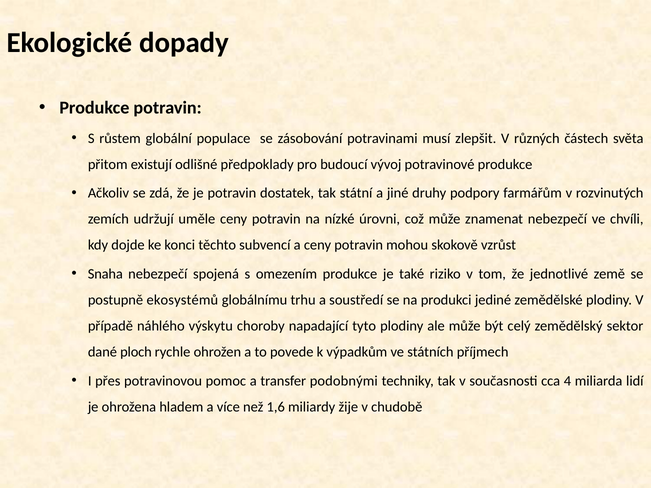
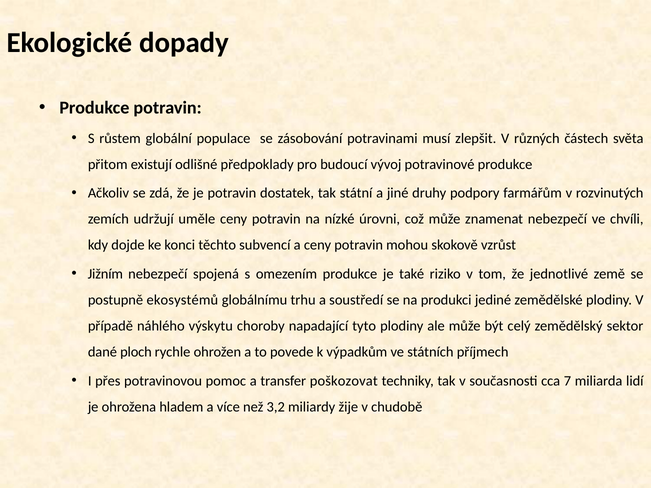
Snaha: Snaha -> Jižním
podobnými: podobnými -> poškozovat
4: 4 -> 7
1,6: 1,6 -> 3,2
